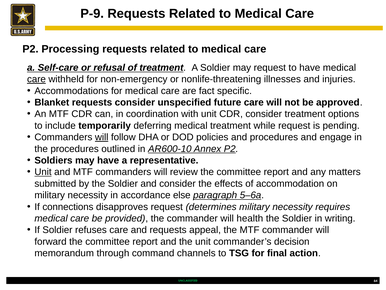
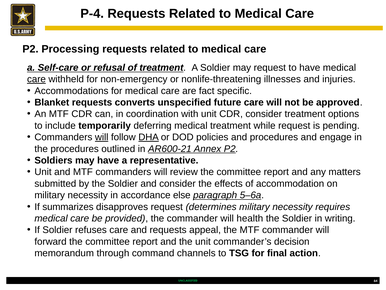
P-9: P-9 -> P-4
requests consider: consider -> converts
DHA underline: none -> present
AR600-10: AR600-10 -> AR600-21
Unit at (43, 172) underline: present -> none
connections: connections -> summarizes
